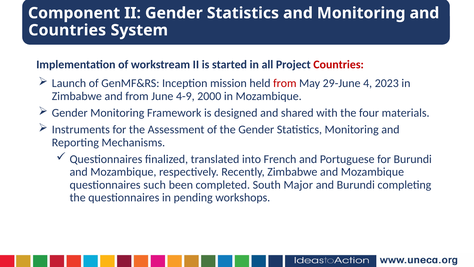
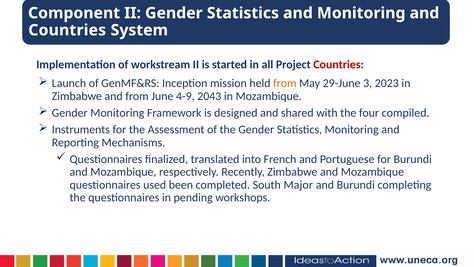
from at (285, 83) colour: red -> orange
4: 4 -> 3
2000: 2000 -> 2043
materials: materials -> compiled
such: such -> used
